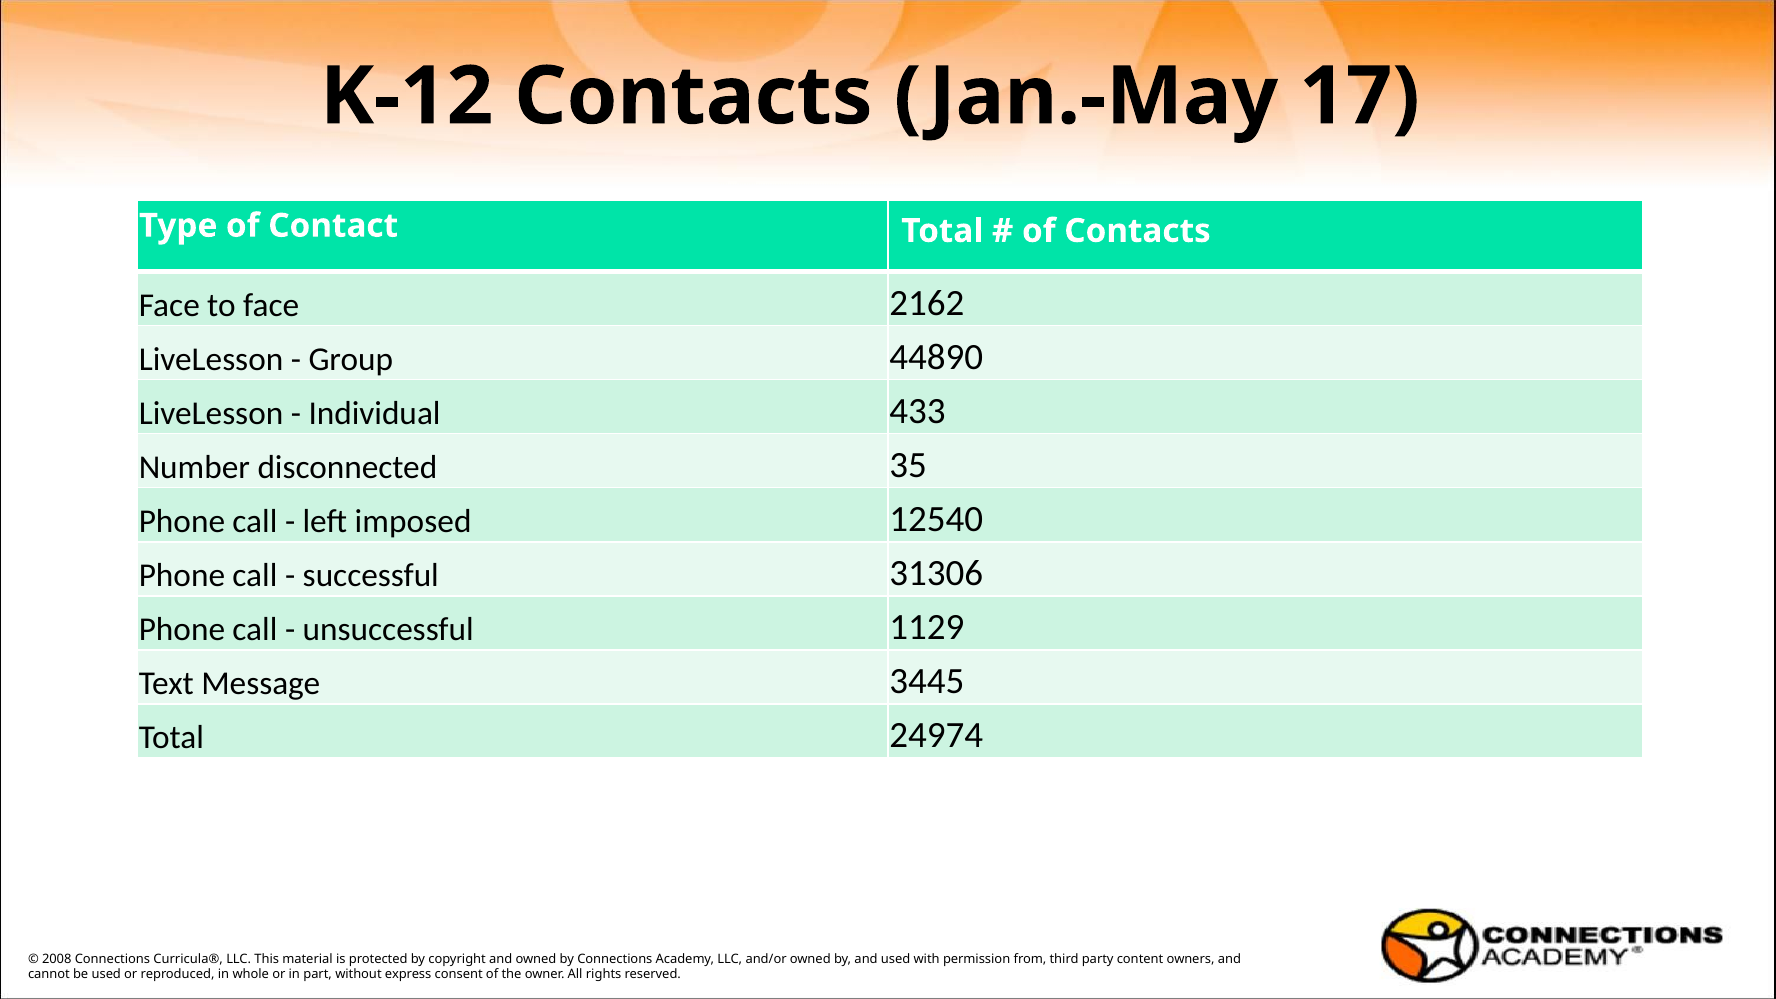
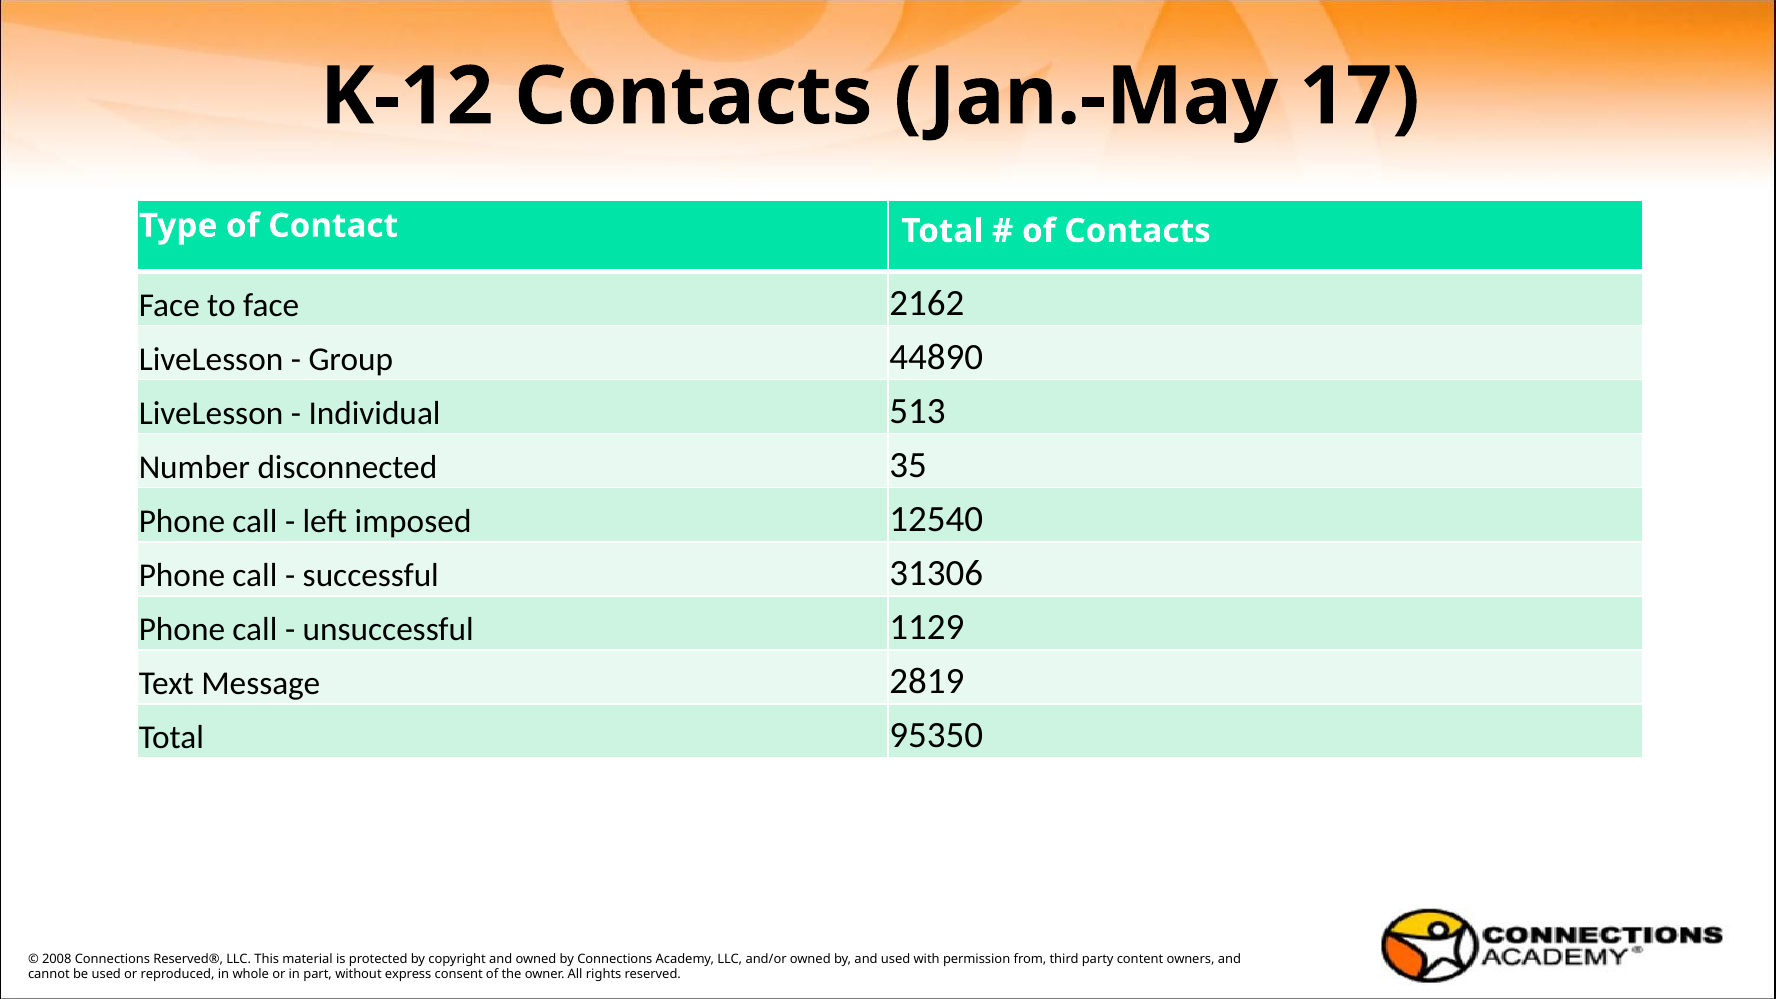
433: 433 -> 513
3445: 3445 -> 2819
24974: 24974 -> 95350
Curricula®: Curricula® -> Reserved®
